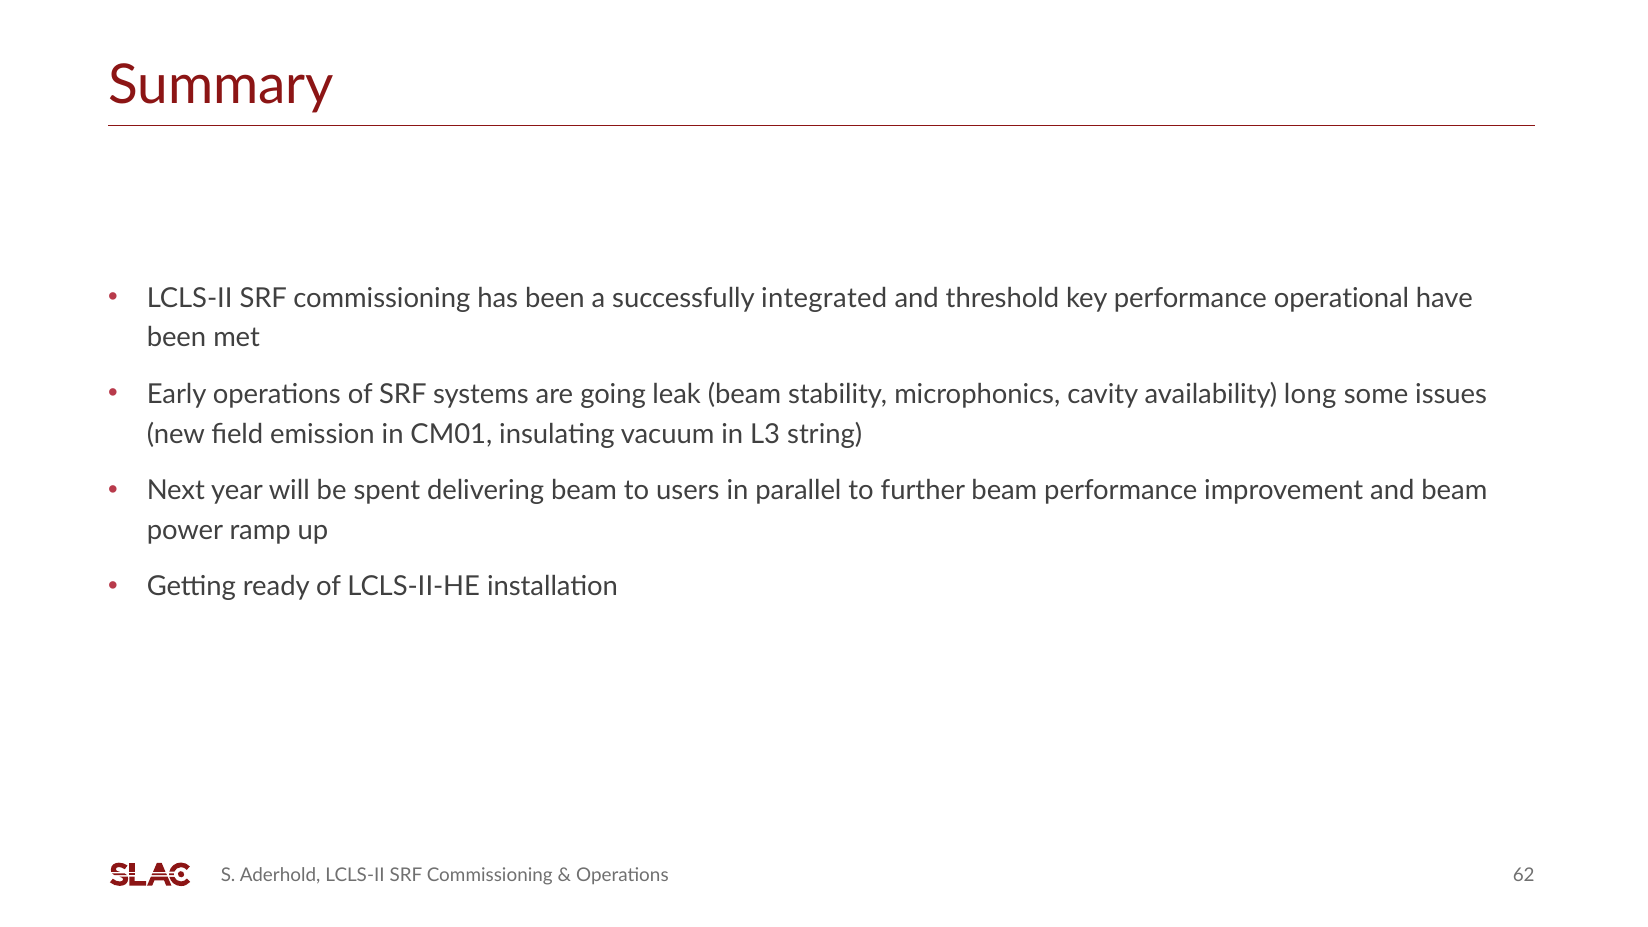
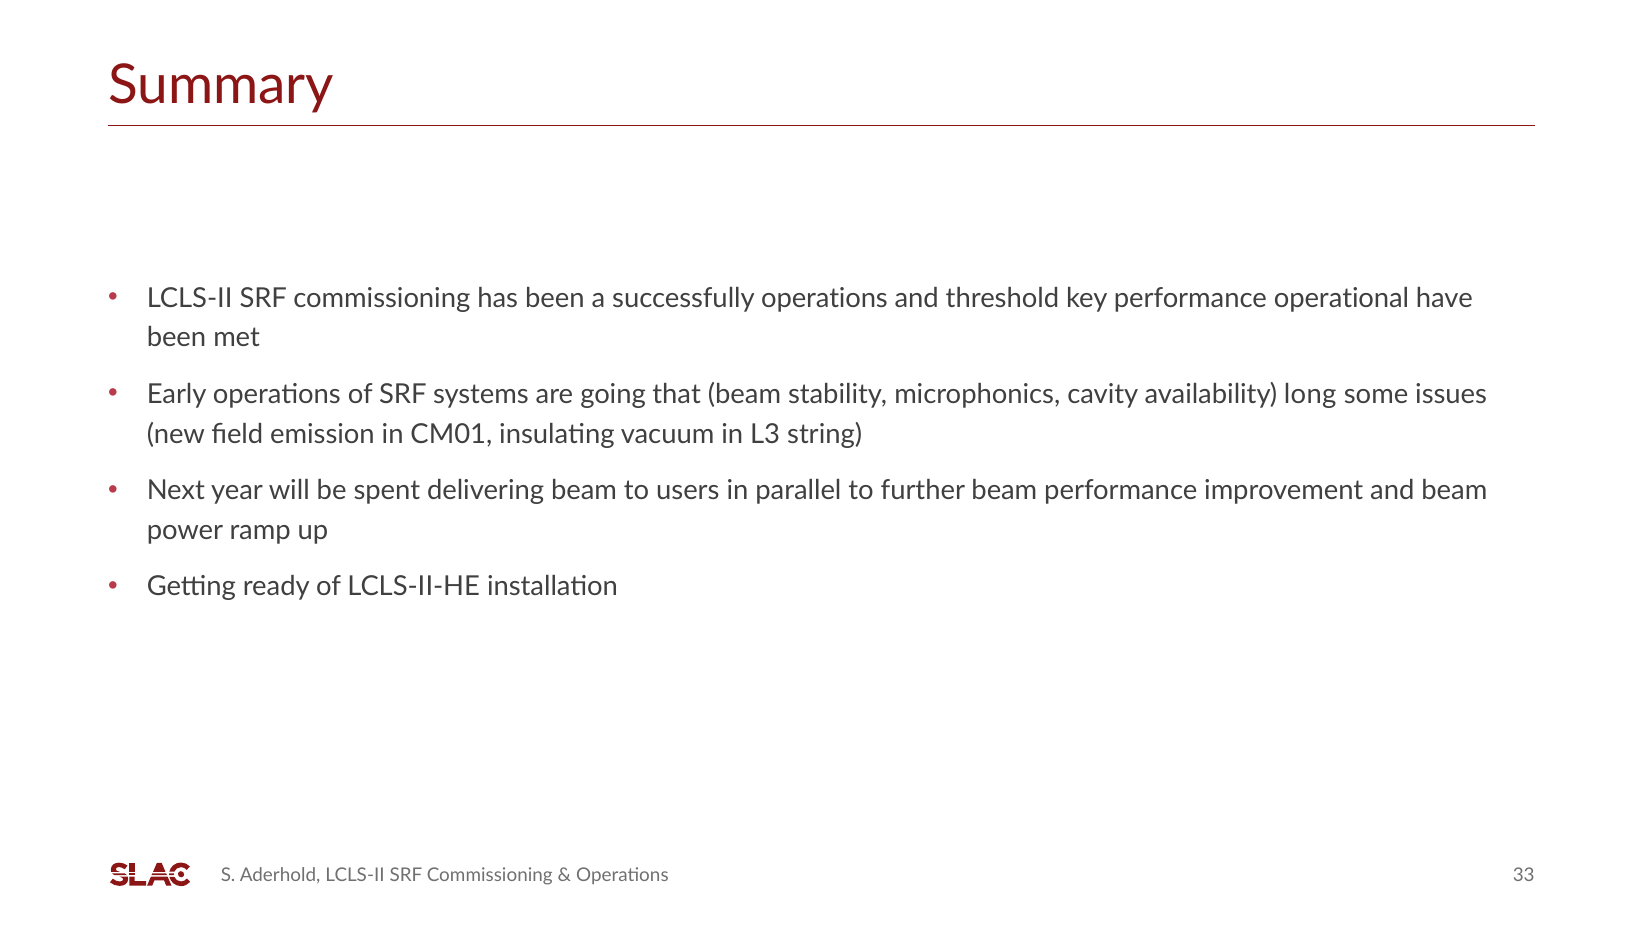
successfully integrated: integrated -> operations
leak: leak -> that
62: 62 -> 33
